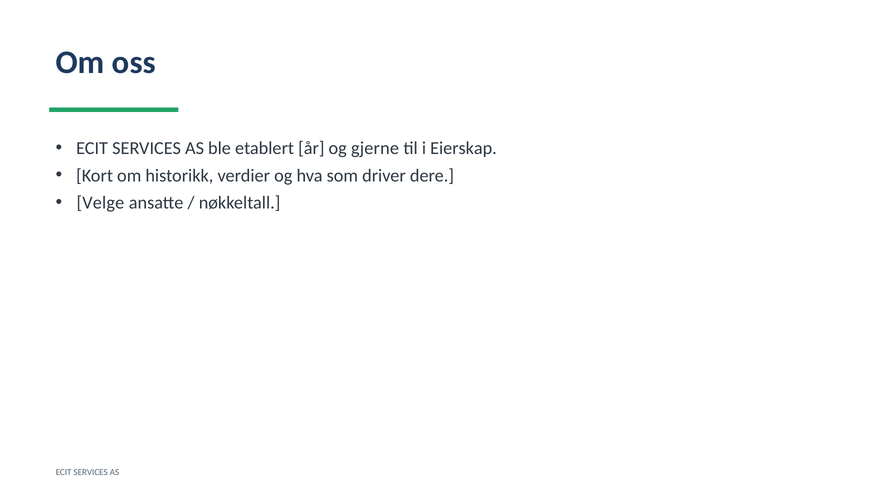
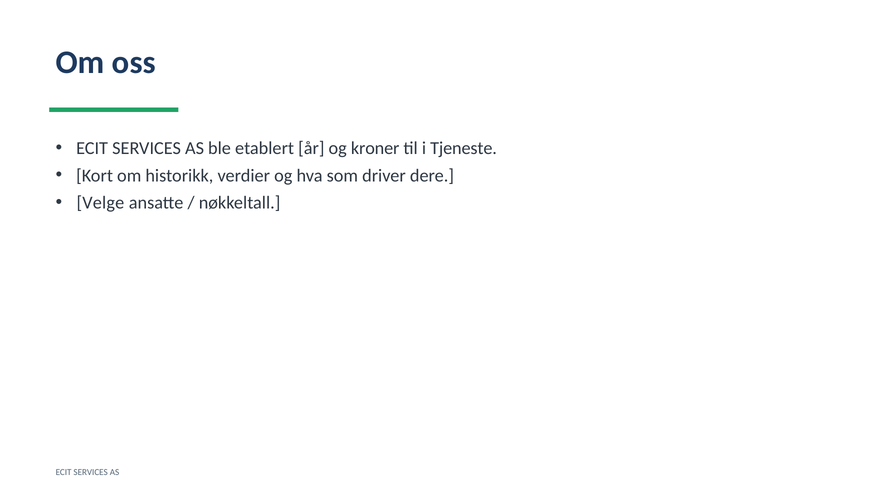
gjerne: gjerne -> kroner
Eierskap: Eierskap -> Tjeneste
